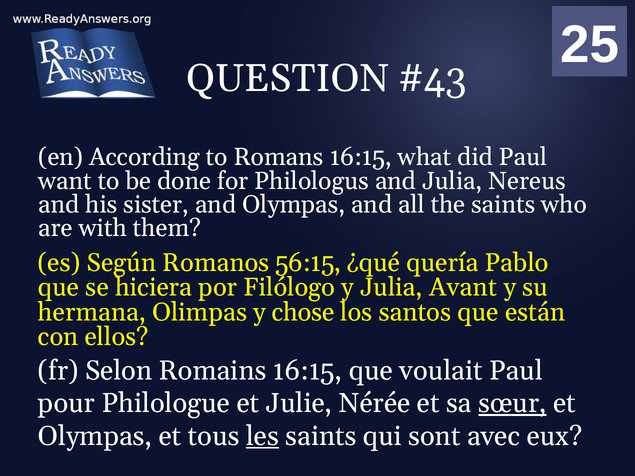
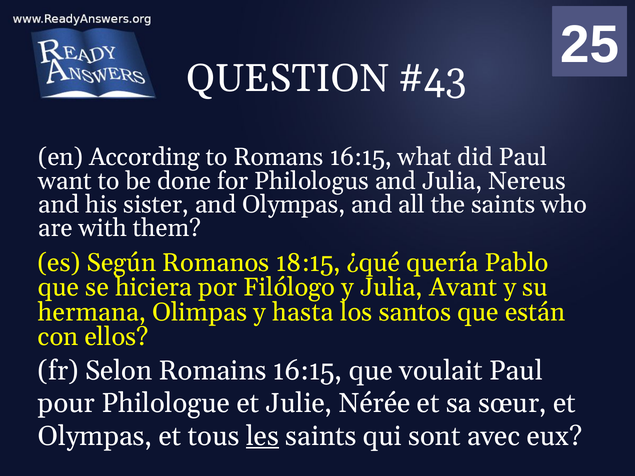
56:15: 56:15 -> 18:15
chose: chose -> hasta
sœur underline: present -> none
